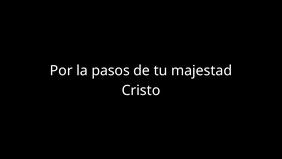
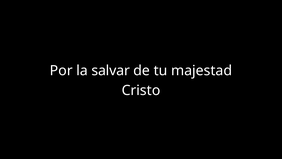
pasos: pasos -> salvar
